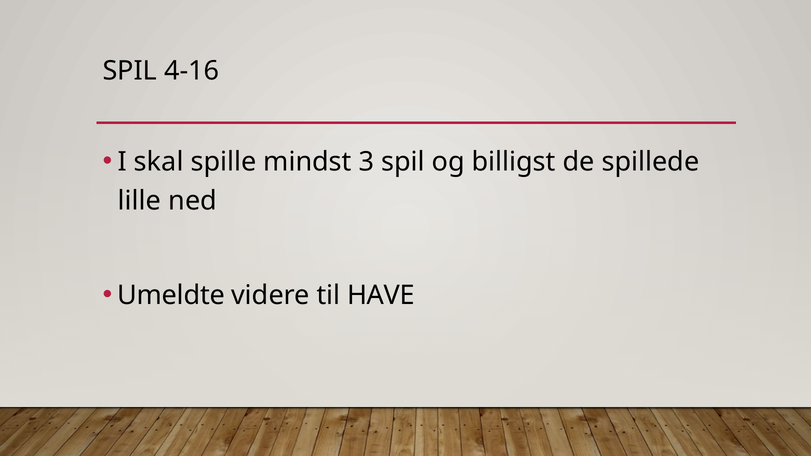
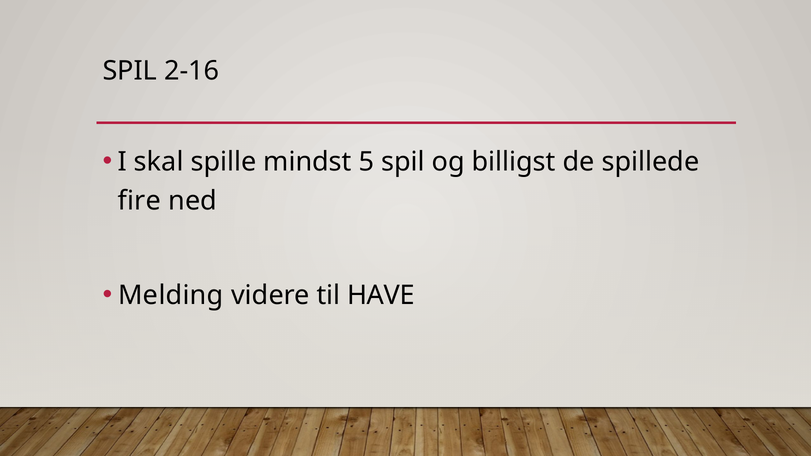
4-16: 4-16 -> 2-16
3: 3 -> 5
lille: lille -> fire
Umeldte: Umeldte -> Melding
